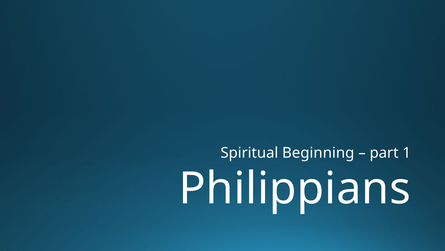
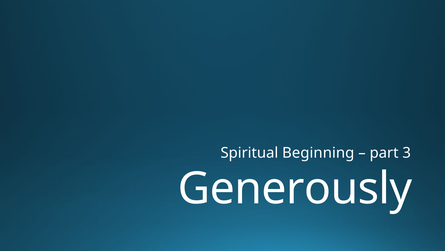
1: 1 -> 3
Philippians: Philippians -> Generously
